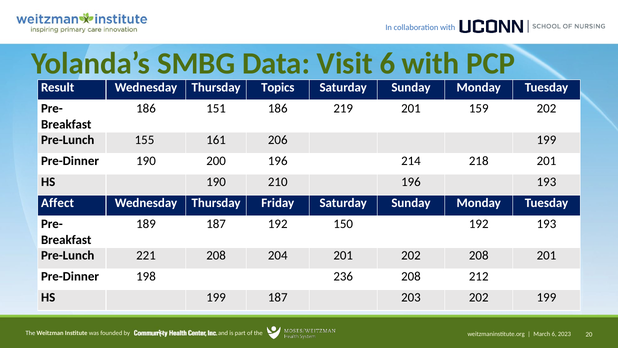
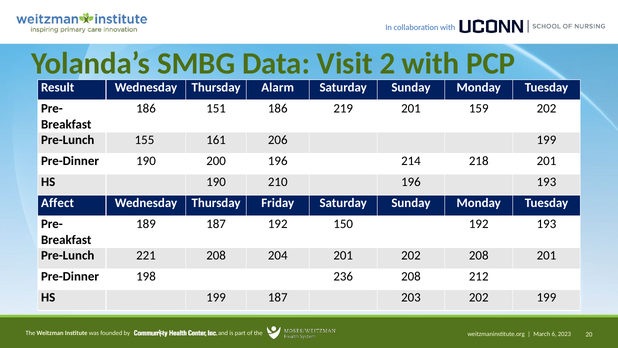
Visit 6: 6 -> 2
Topics: Topics -> Alarm
